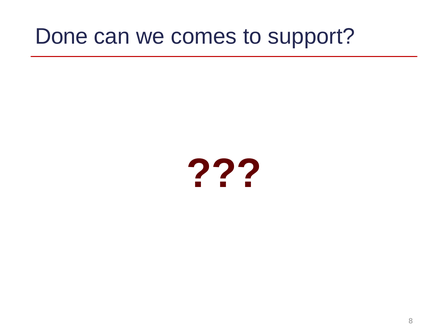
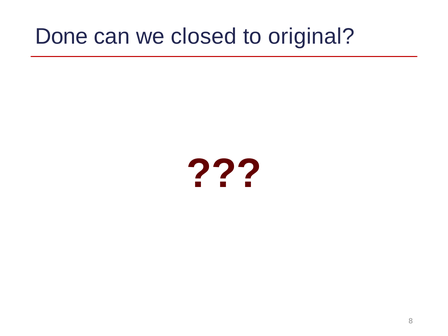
comes: comes -> closed
support: support -> original
